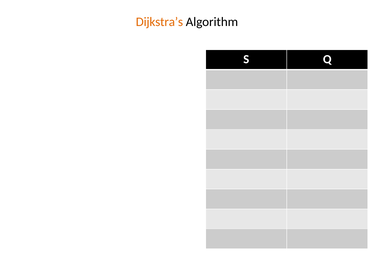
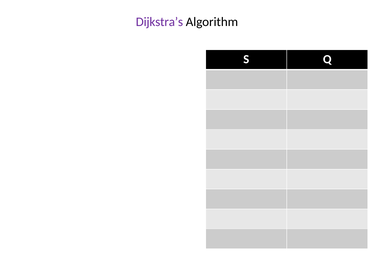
Dijkstra’s colour: orange -> purple
